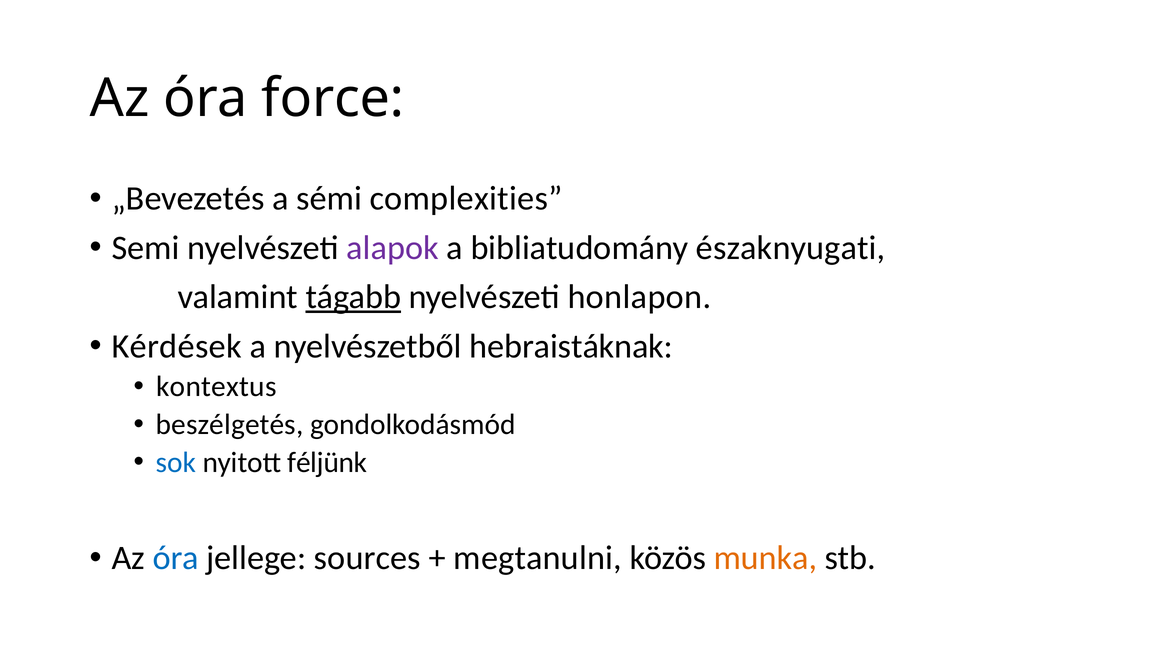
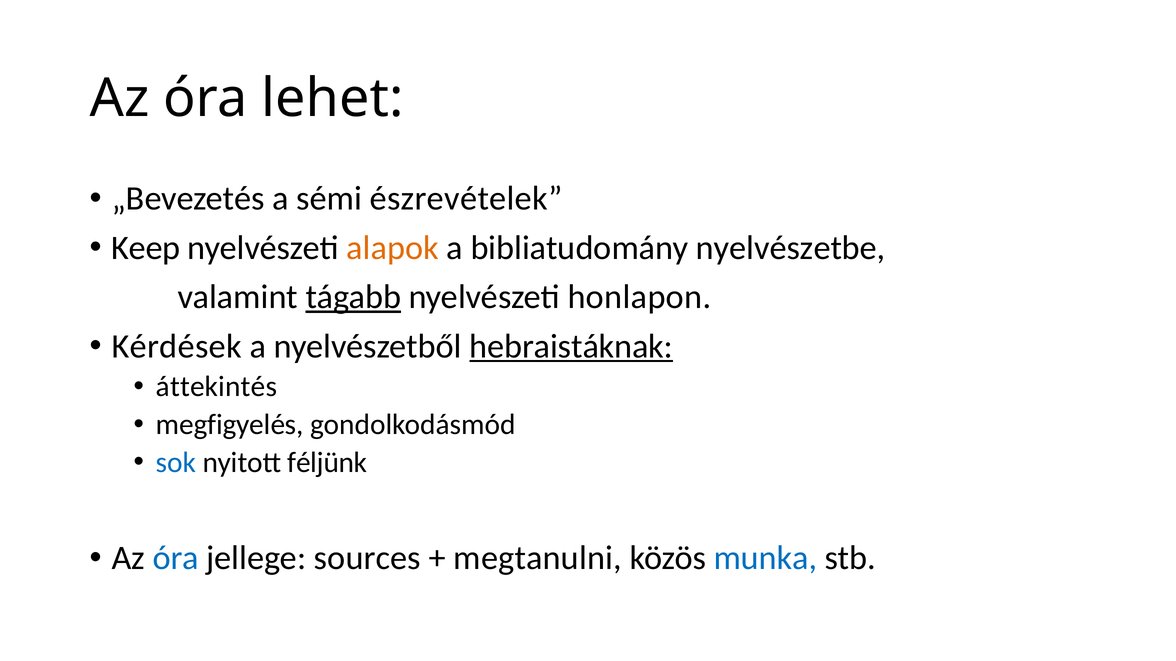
force: force -> lehet
complexities: complexities -> észrevételek
Semi: Semi -> Keep
alapok colour: purple -> orange
északnyugati: északnyugati -> nyelvészetbe
hebraistáknak underline: none -> present
kontextus: kontextus -> áttekintés
beszélgetés: beszélgetés -> megfigyelés
munka colour: orange -> blue
